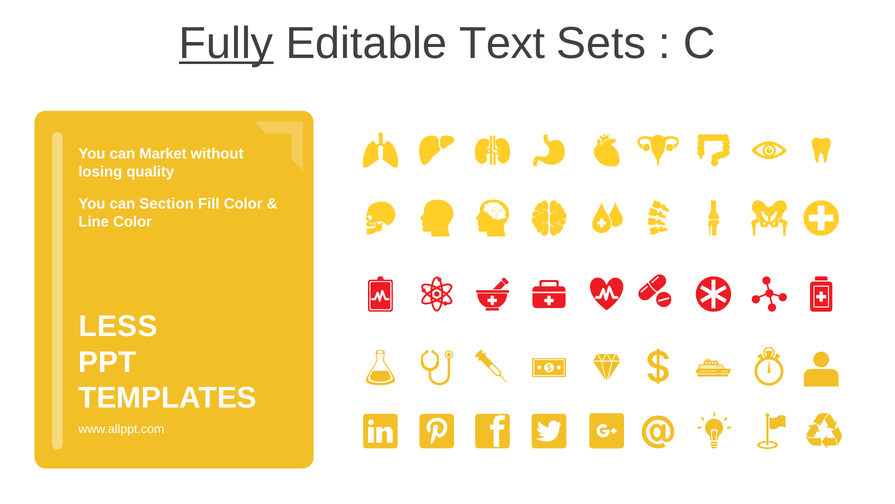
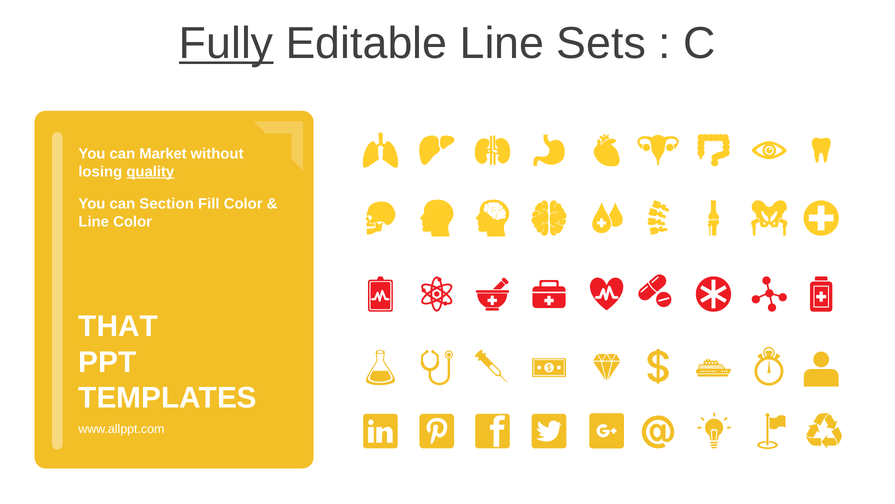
Editable Text: Text -> Line
quality underline: none -> present
LESS: LESS -> THAT
